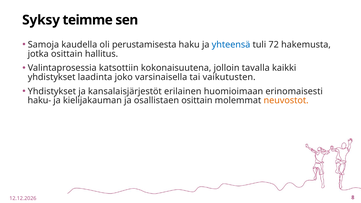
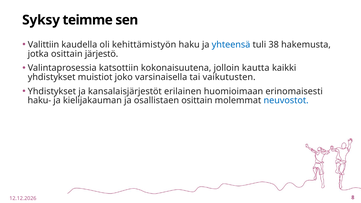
Samoja: Samoja -> Valittiin
perustamisesta: perustamisesta -> kehittämistyön
72: 72 -> 38
hallitus: hallitus -> järjestö
tavalla: tavalla -> kautta
laadinta: laadinta -> muistiot
neuvostot colour: orange -> blue
